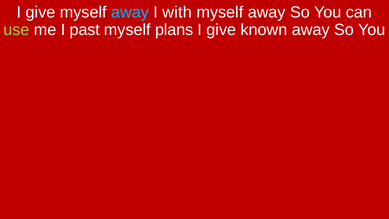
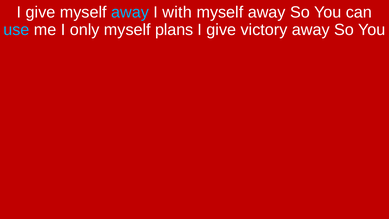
use colour: light green -> light blue
past: past -> only
known: known -> victory
